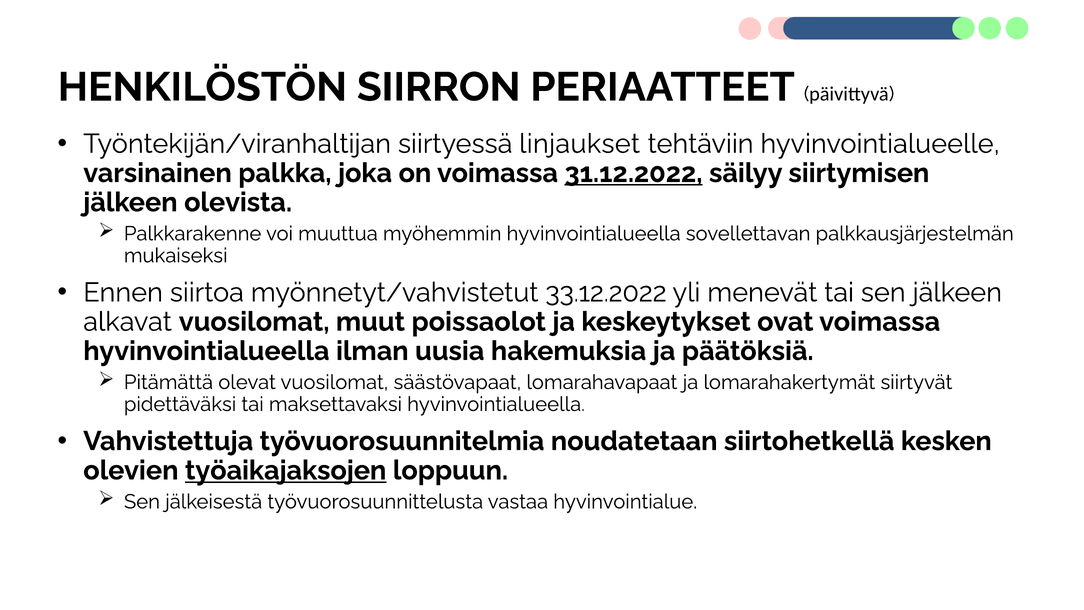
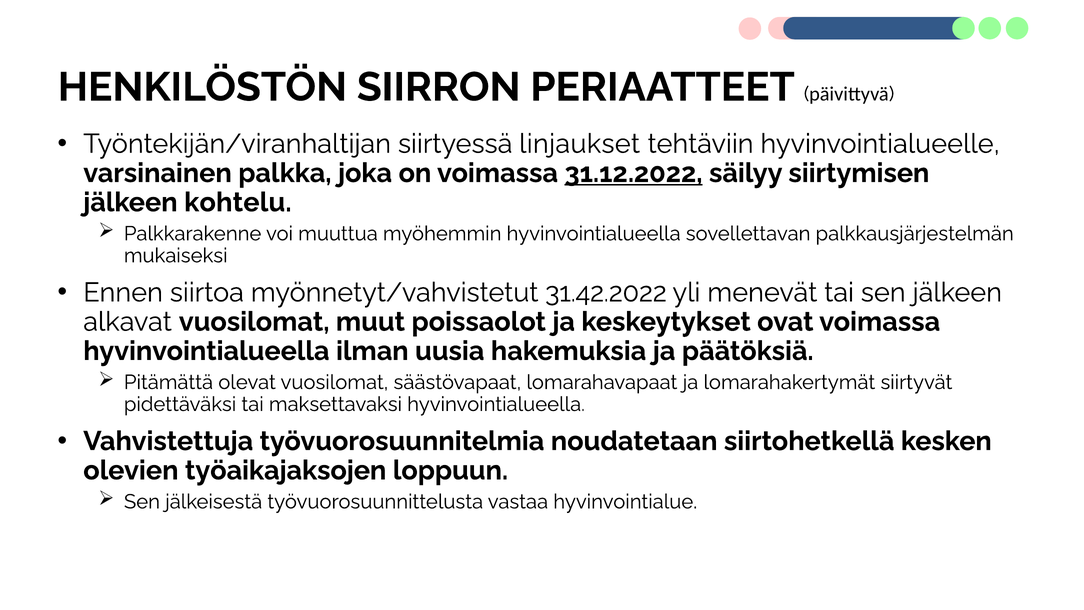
olevista: olevista -> kohtelu
33.12.2022: 33.12.2022 -> 31.42.2022
työaikajaksojen underline: present -> none
